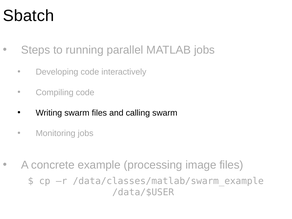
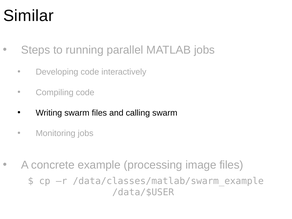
Sbatch: Sbatch -> Similar
